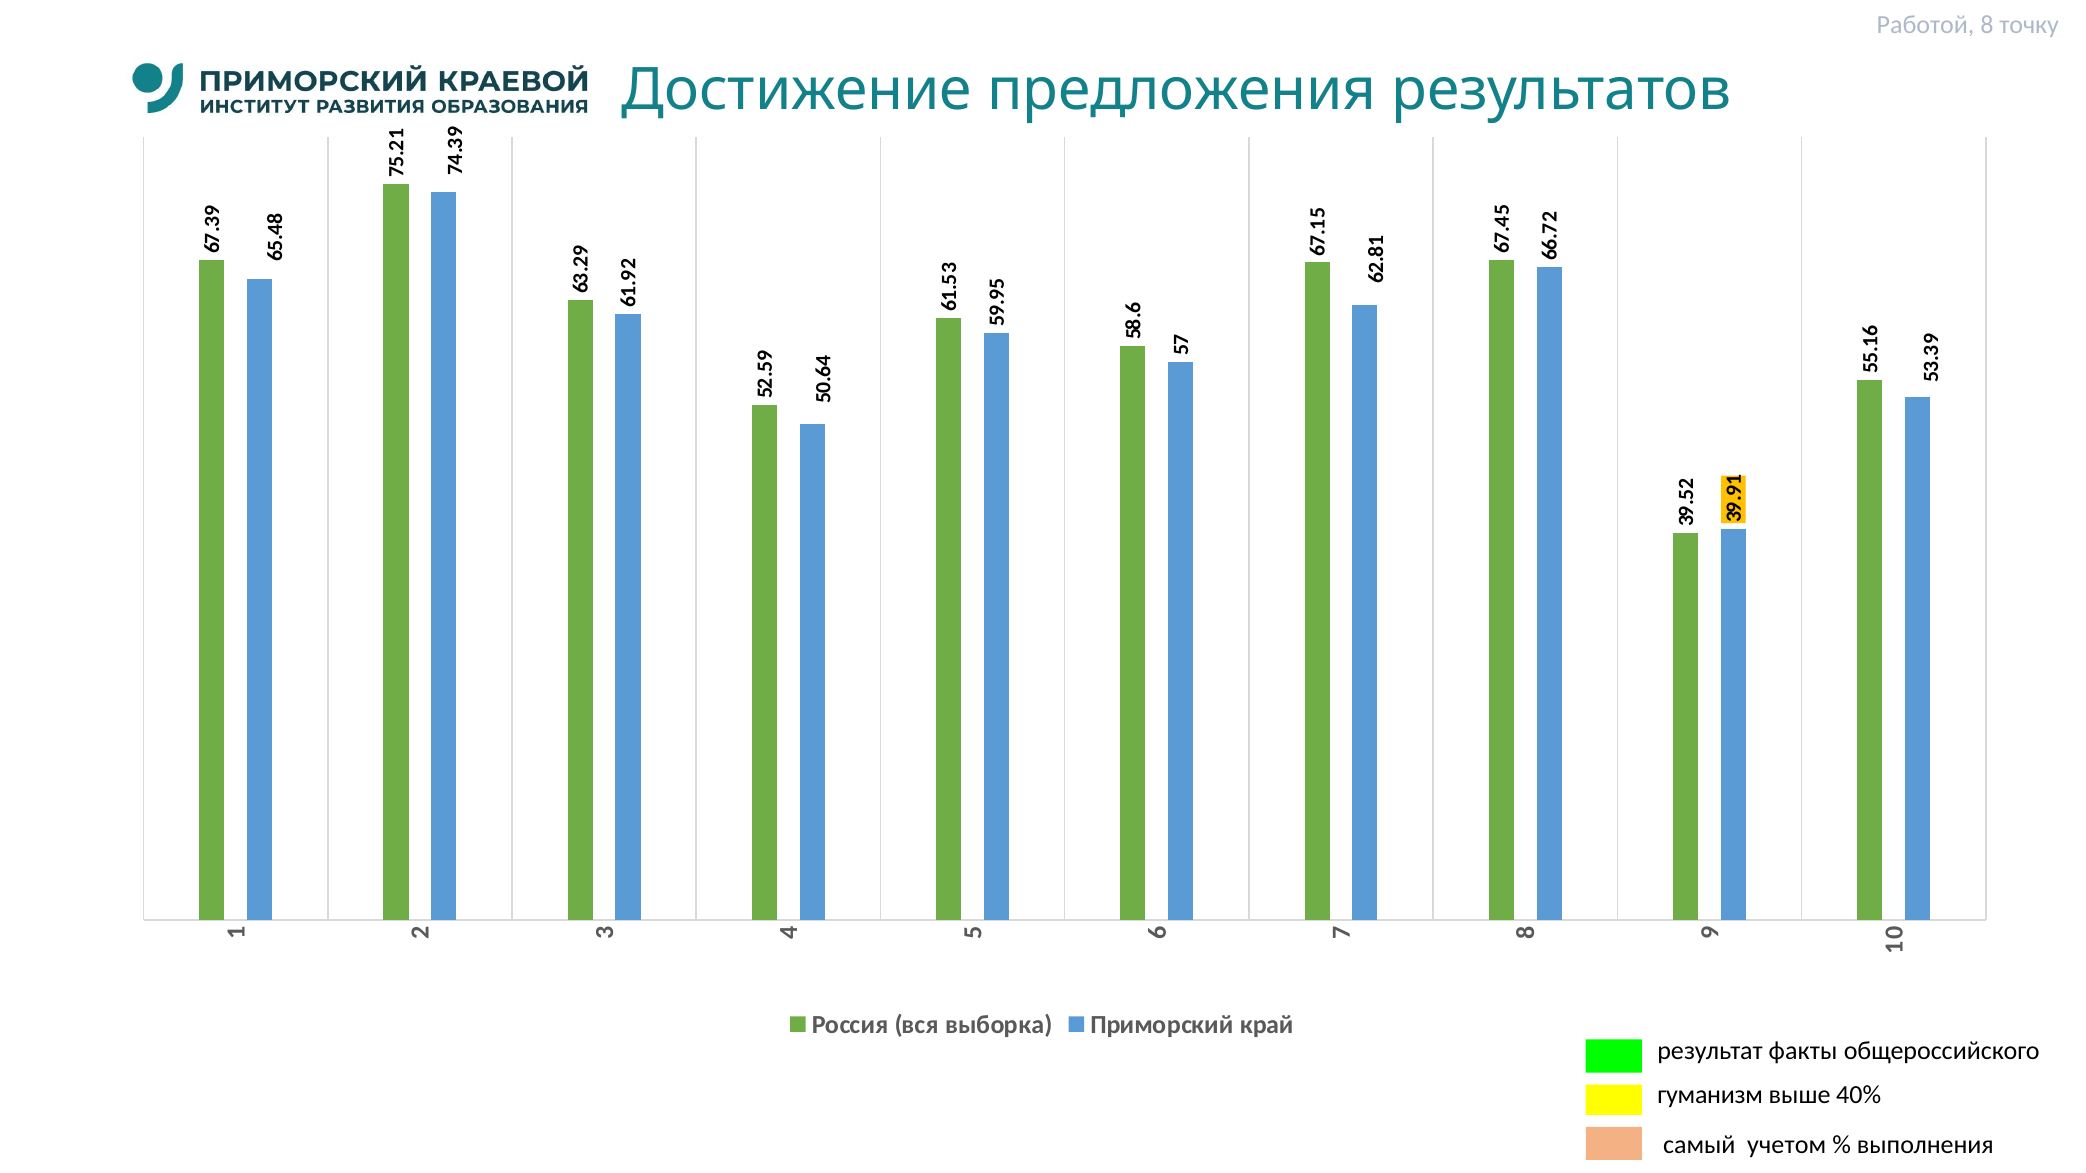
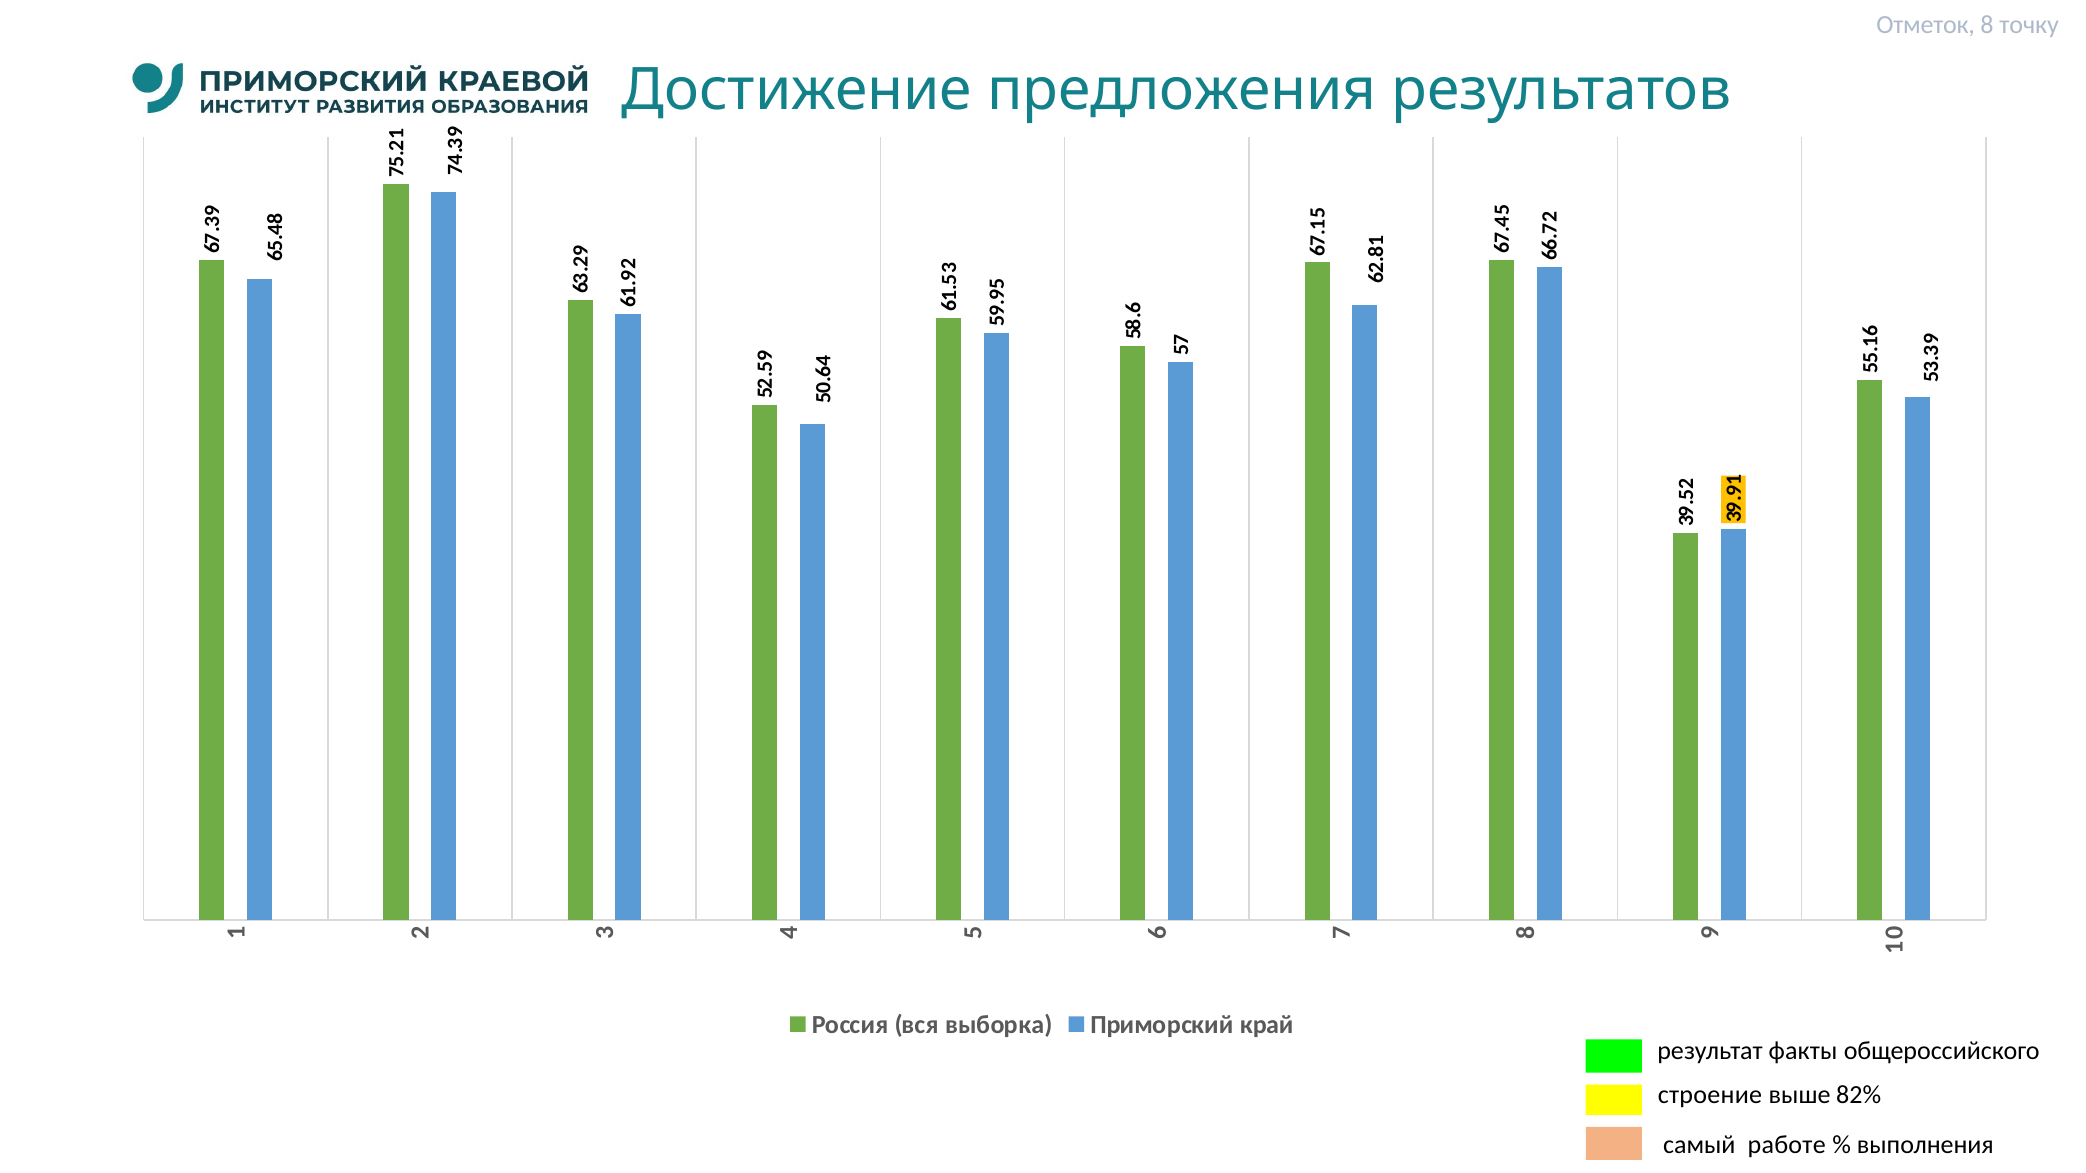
Работой: Работой -> Отметок
гуманизм: гуманизм -> строение
40%: 40% -> 82%
учетом: учетом -> работе
